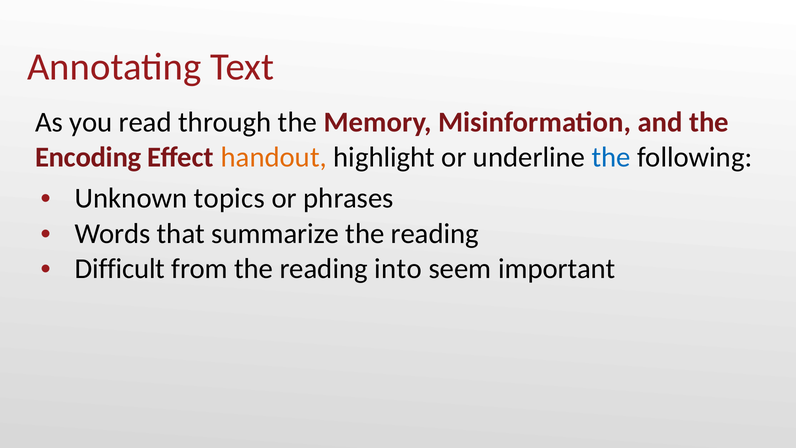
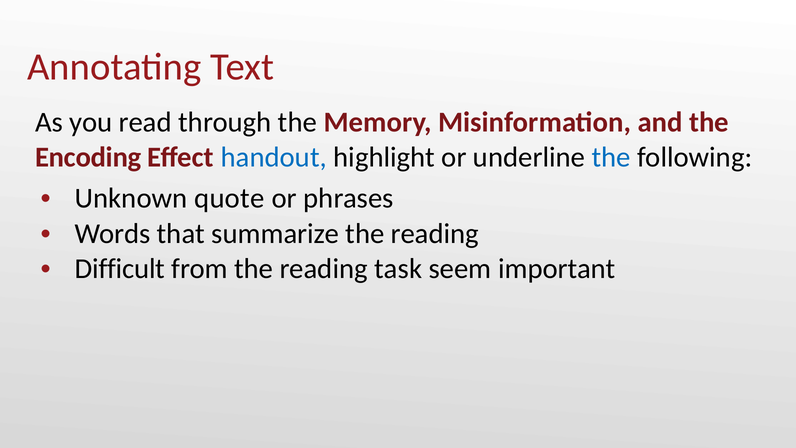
handout colour: orange -> blue
topics: topics -> quote
into: into -> task
